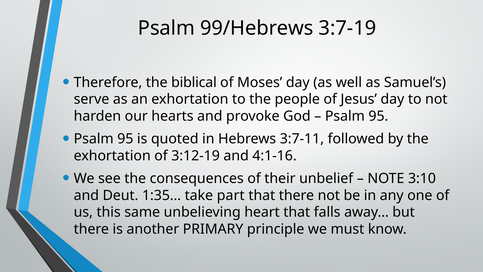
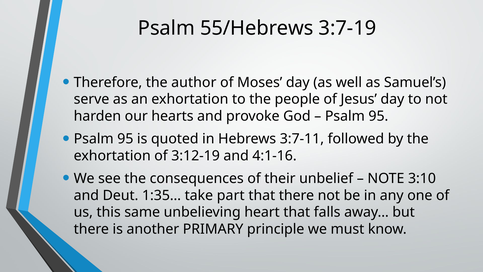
99/Hebrews: 99/Hebrews -> 55/Hebrews
biblical: biblical -> author
